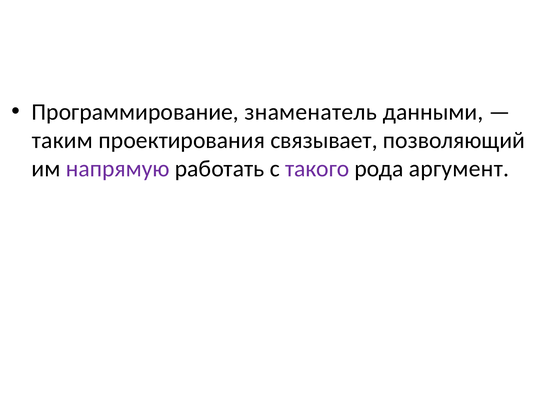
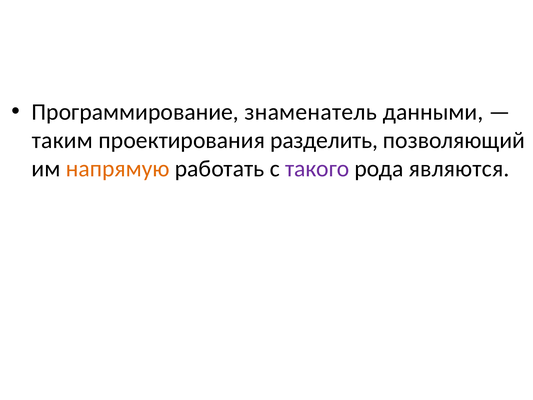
связывает: связывает -> разделить
напрямую colour: purple -> orange
аргумент: аргумент -> являются
